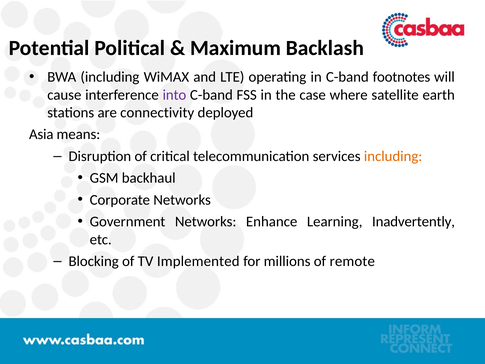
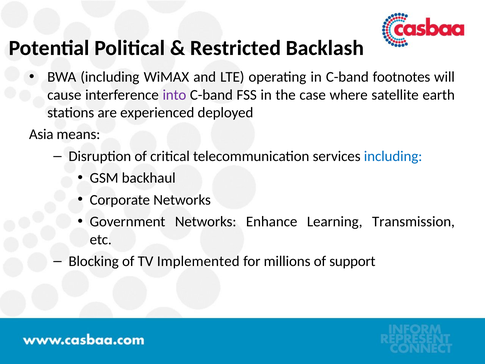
Maximum: Maximum -> Restricted
connectivity: connectivity -> experienced
including at (393, 156) colour: orange -> blue
Inadvertently: Inadvertently -> Transmission
remote: remote -> support
